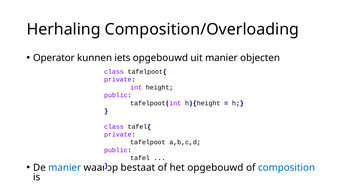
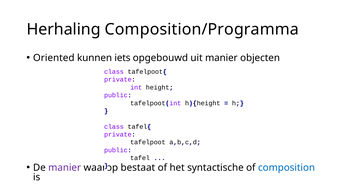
Composition/Overloading: Composition/Overloading -> Composition/Programma
Operator: Operator -> Oriented
manier at (65, 167) colour: blue -> purple
het opgebouwd: opgebouwd -> syntactische
